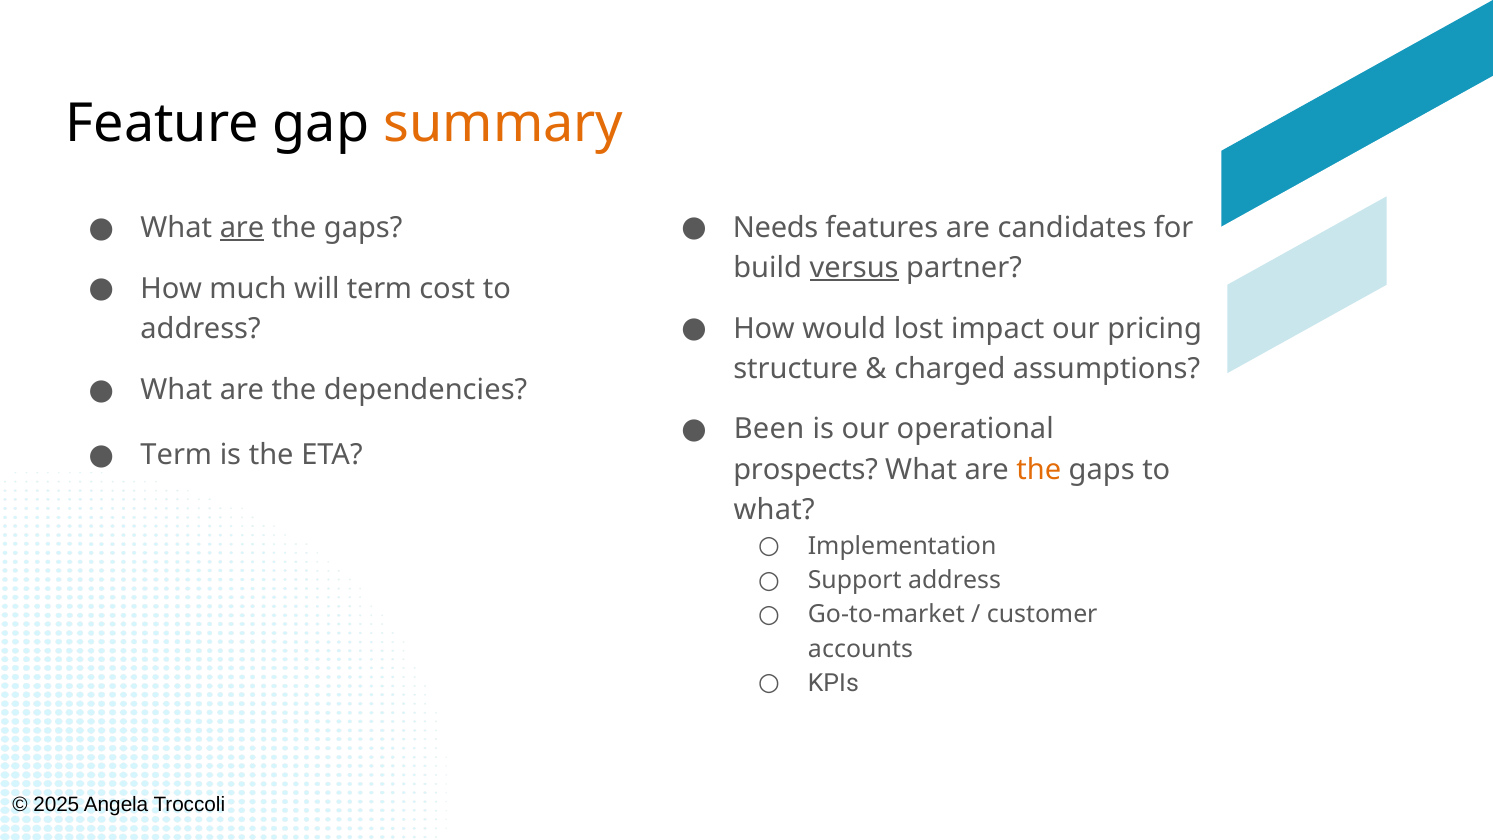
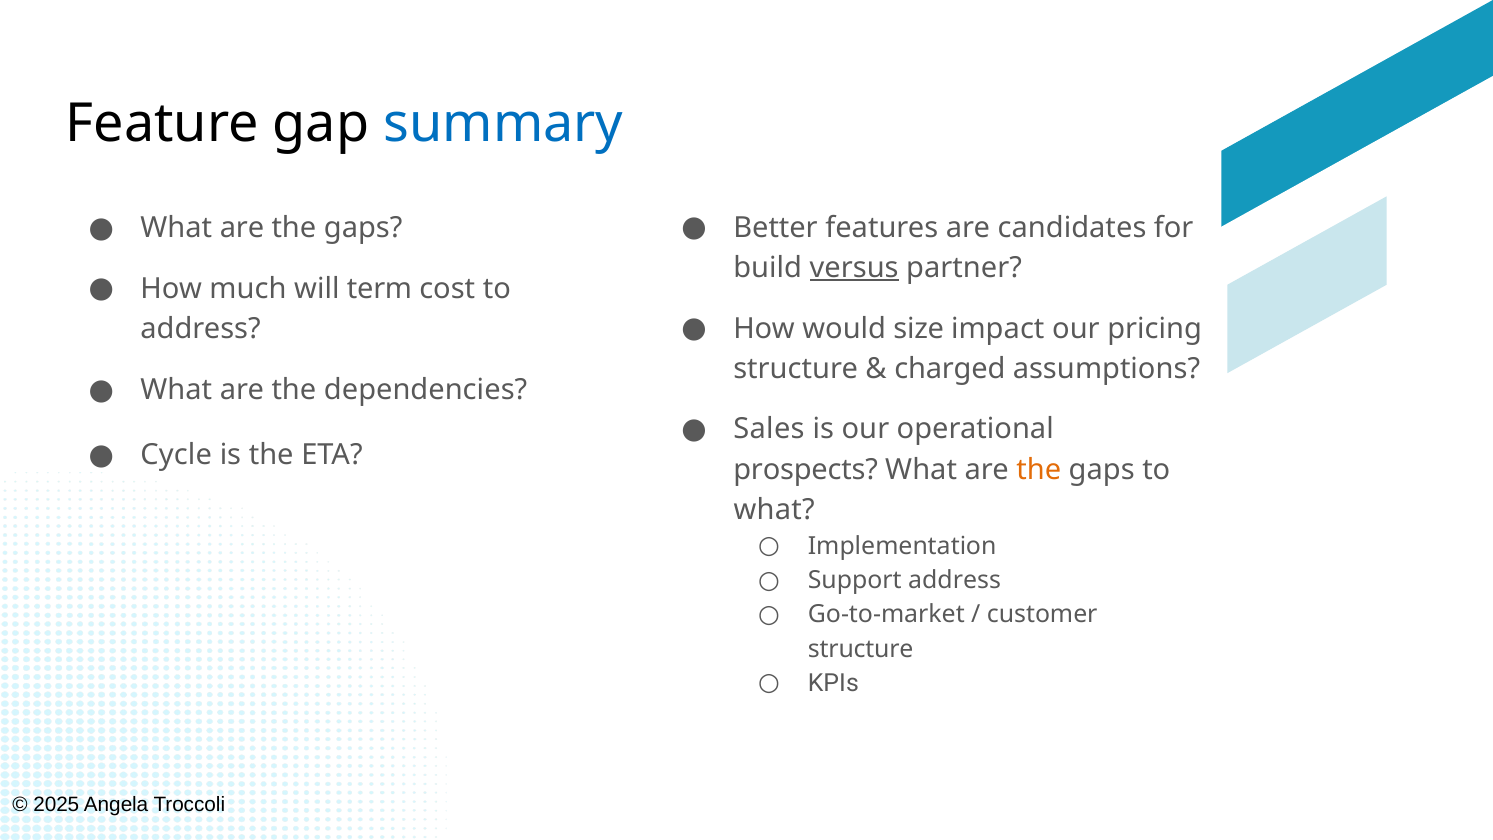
summary colour: orange -> blue
Needs: Needs -> Better
are at (242, 228) underline: present -> none
lost: lost -> size
Been: Been -> Sales
Term at (176, 455): Term -> Cycle
accounts at (861, 649): accounts -> structure
